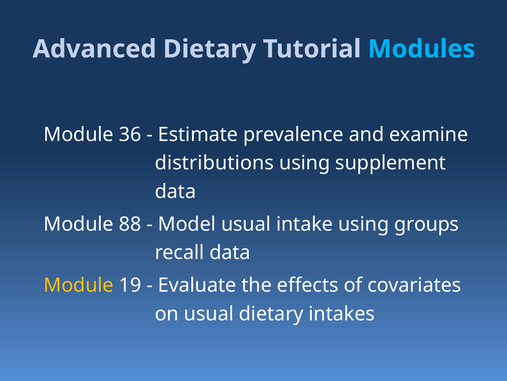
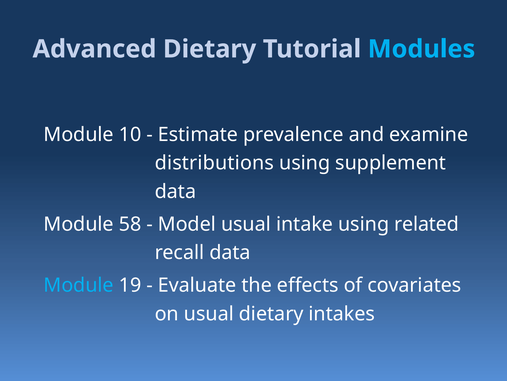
36: 36 -> 10
88: 88 -> 58
groups: groups -> related
Module at (79, 285) colour: yellow -> light blue
